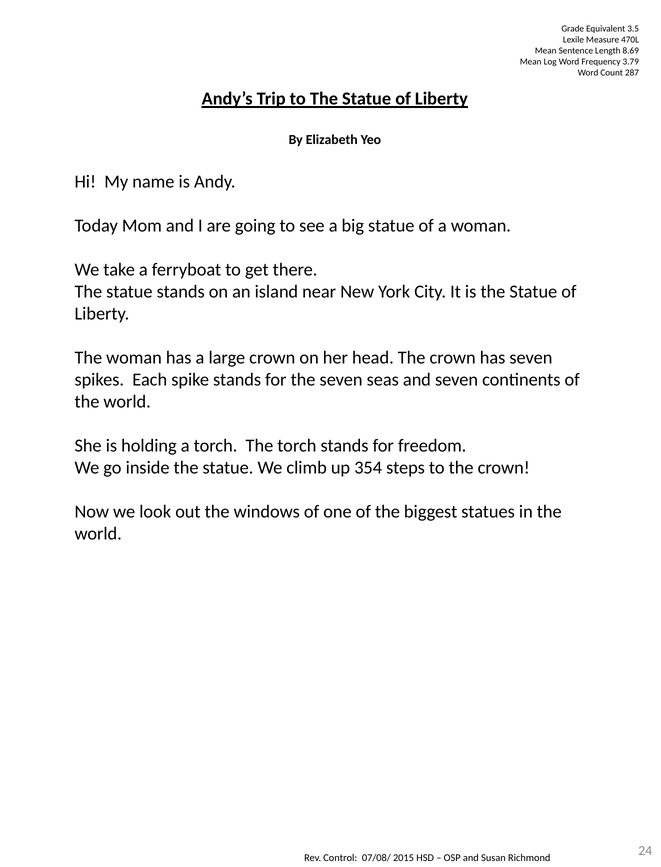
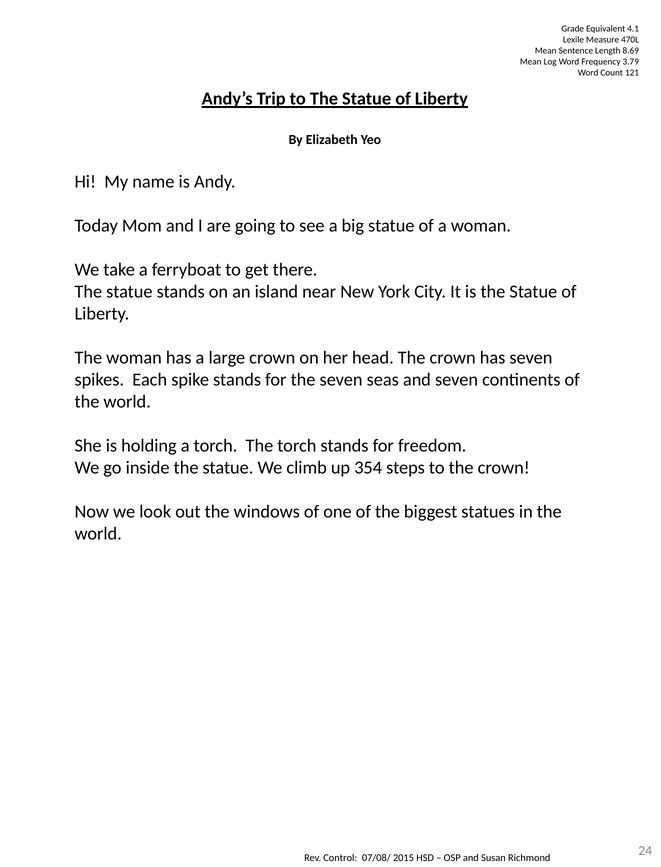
3.5: 3.5 -> 4.1
287: 287 -> 121
